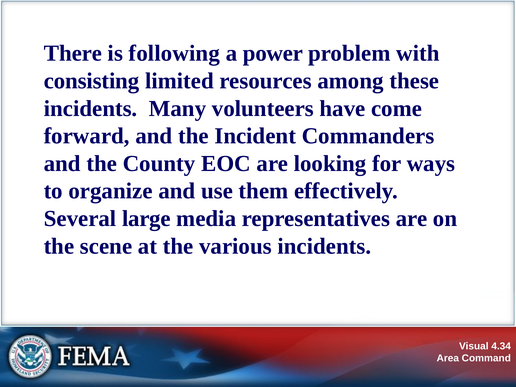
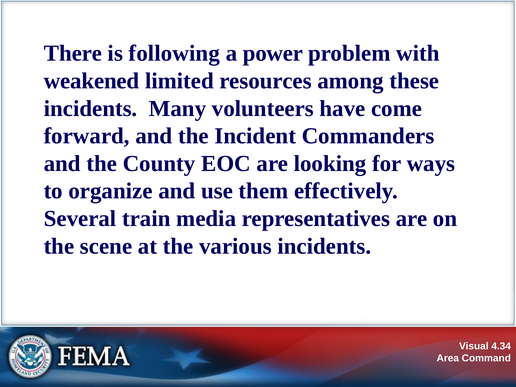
consisting: consisting -> weakened
large: large -> train
